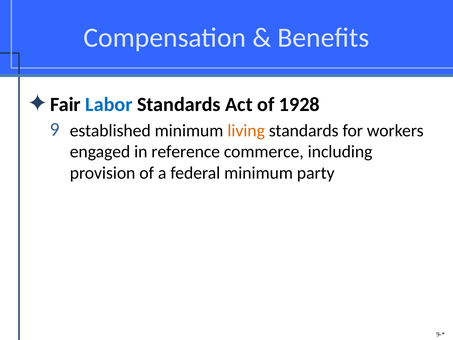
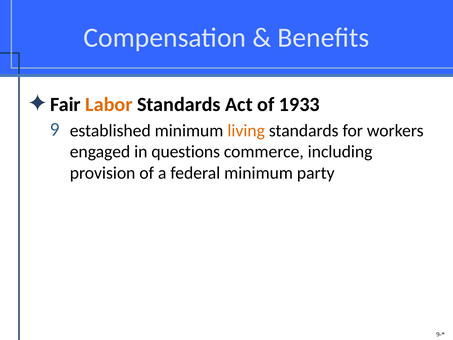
Labor colour: blue -> orange
1928: 1928 -> 1933
reference: reference -> questions
